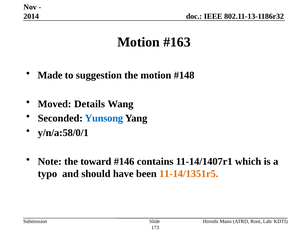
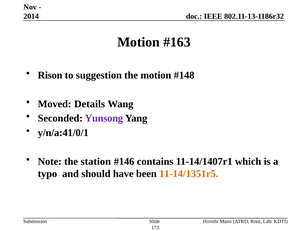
Made: Made -> Rison
Yunsong colour: blue -> purple
y/n/a:58/0/1: y/n/a:58/0/1 -> y/n/a:41/0/1
toward: toward -> station
